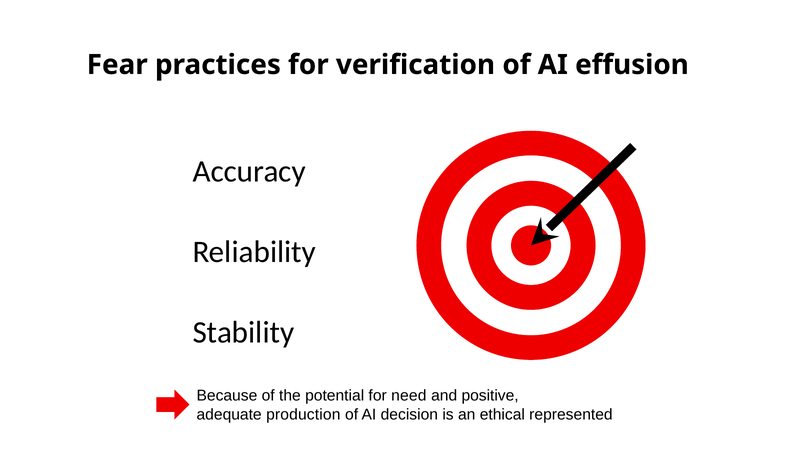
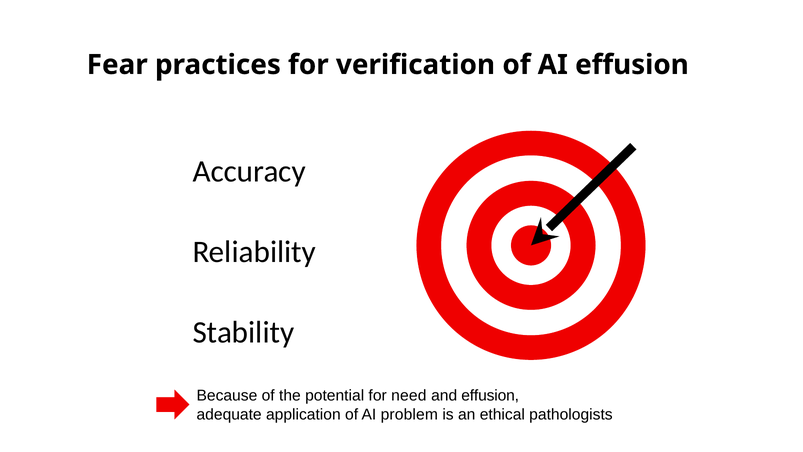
and positive: positive -> effusion
production: production -> application
decision: decision -> problem
represented: represented -> pathologists
